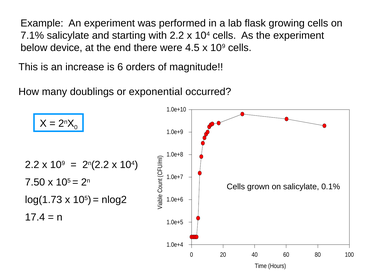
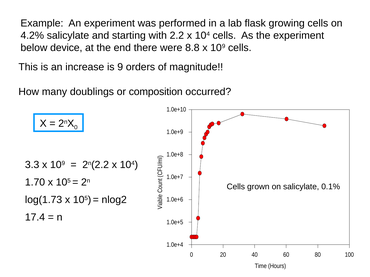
7.1%: 7.1% -> 4.2%
4.5: 4.5 -> 8.8
6: 6 -> 9
exponential: exponential -> composition
2.2 at (32, 165): 2.2 -> 3.3
7.50: 7.50 -> 1.70
